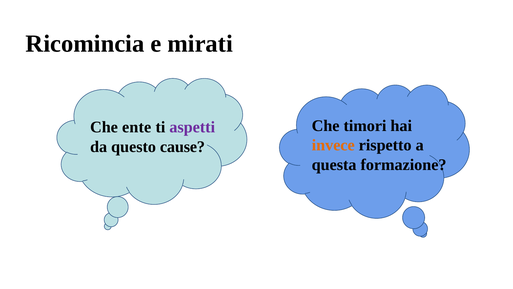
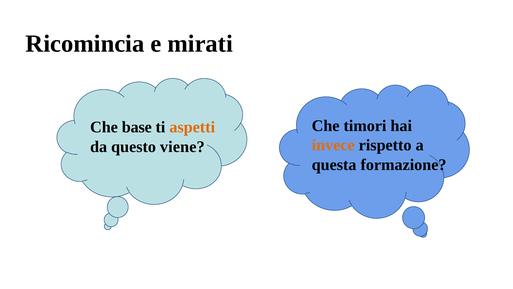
ente: ente -> base
aspetti colour: purple -> orange
cause: cause -> viene
